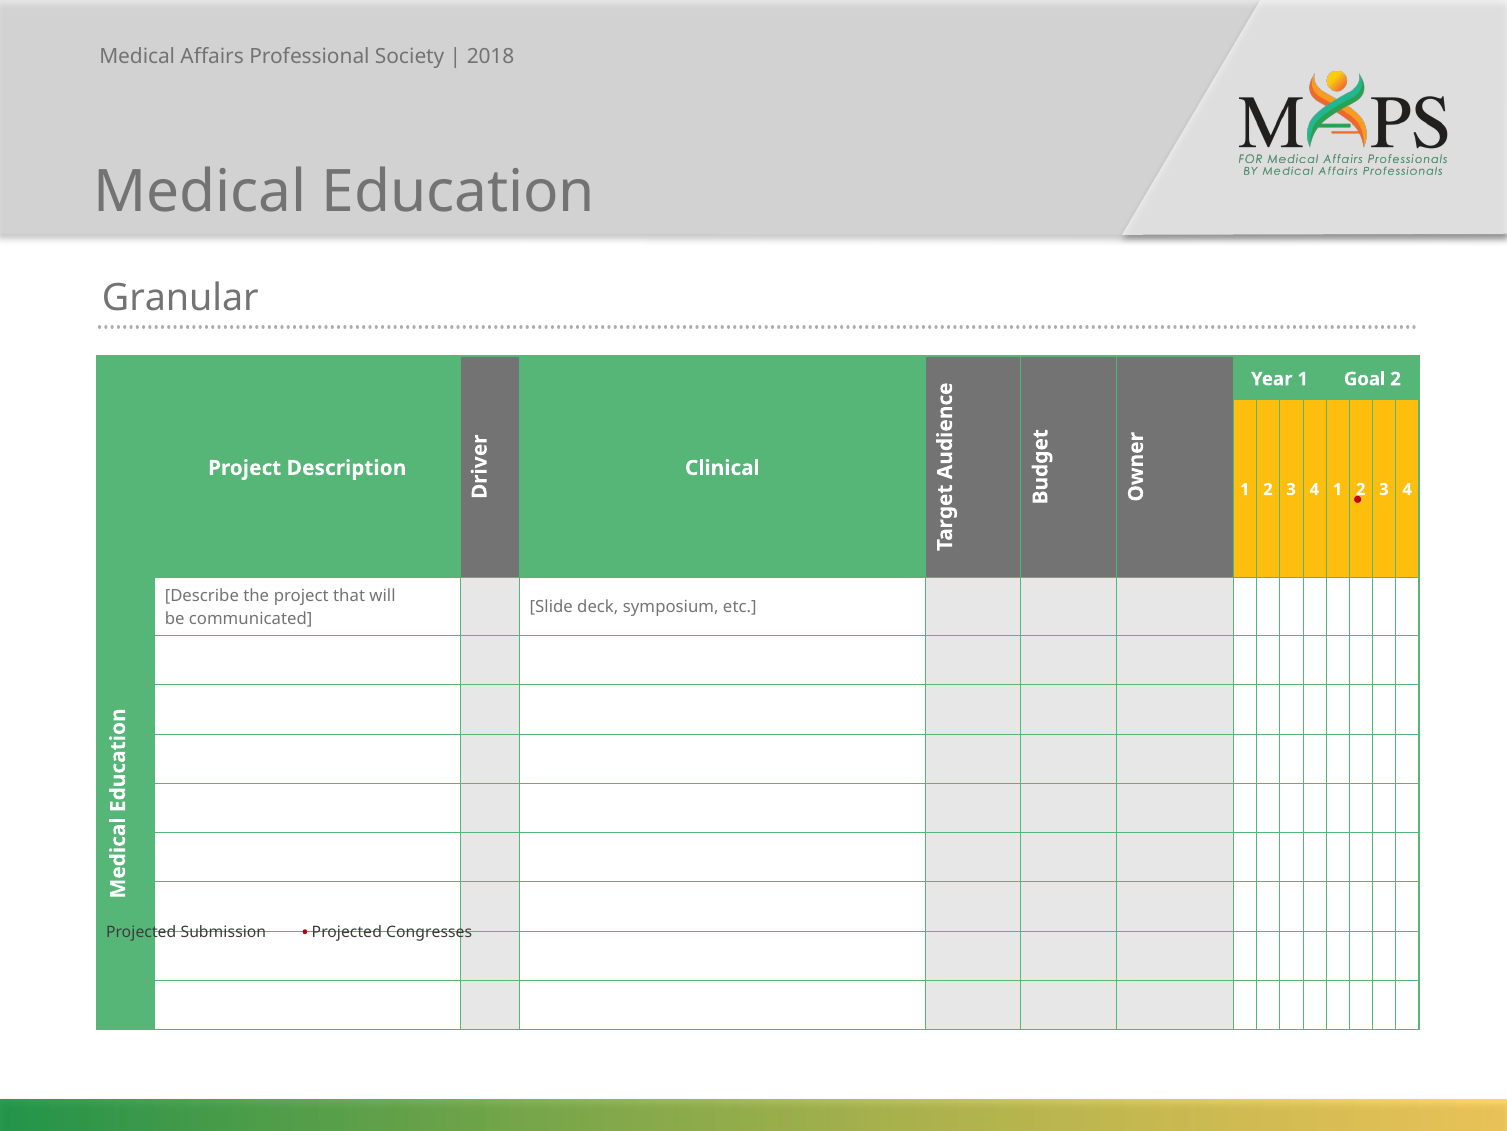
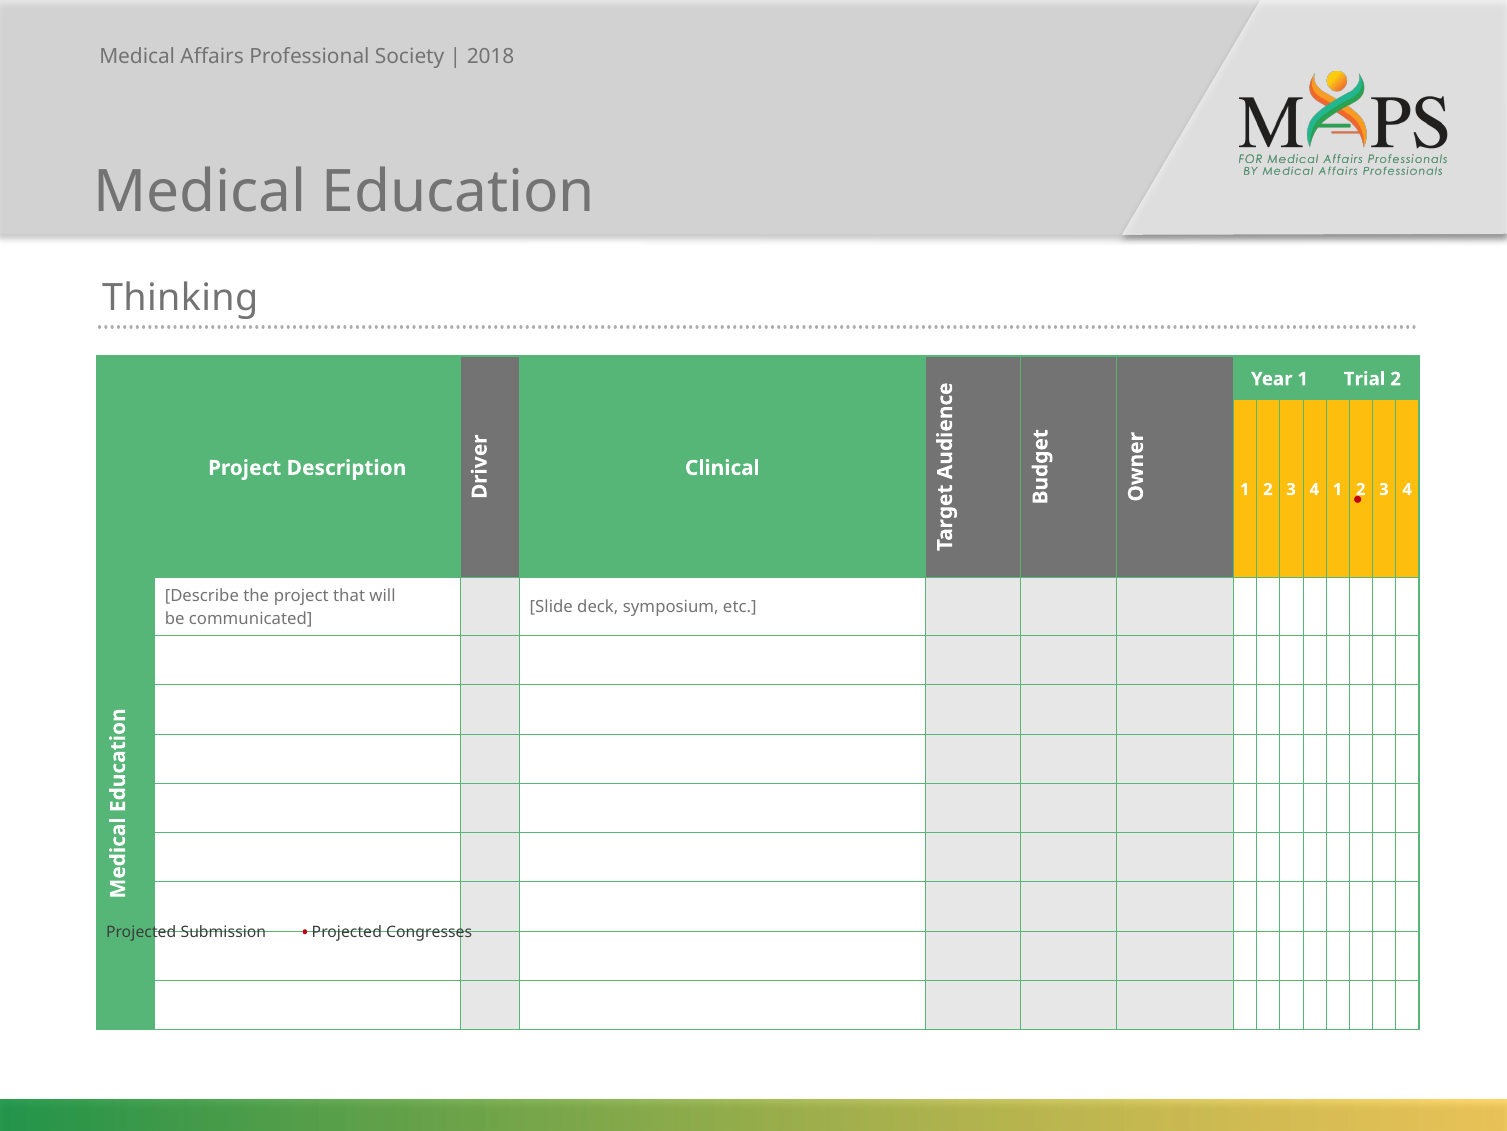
Granular: Granular -> Thinking
Goal: Goal -> Trial
